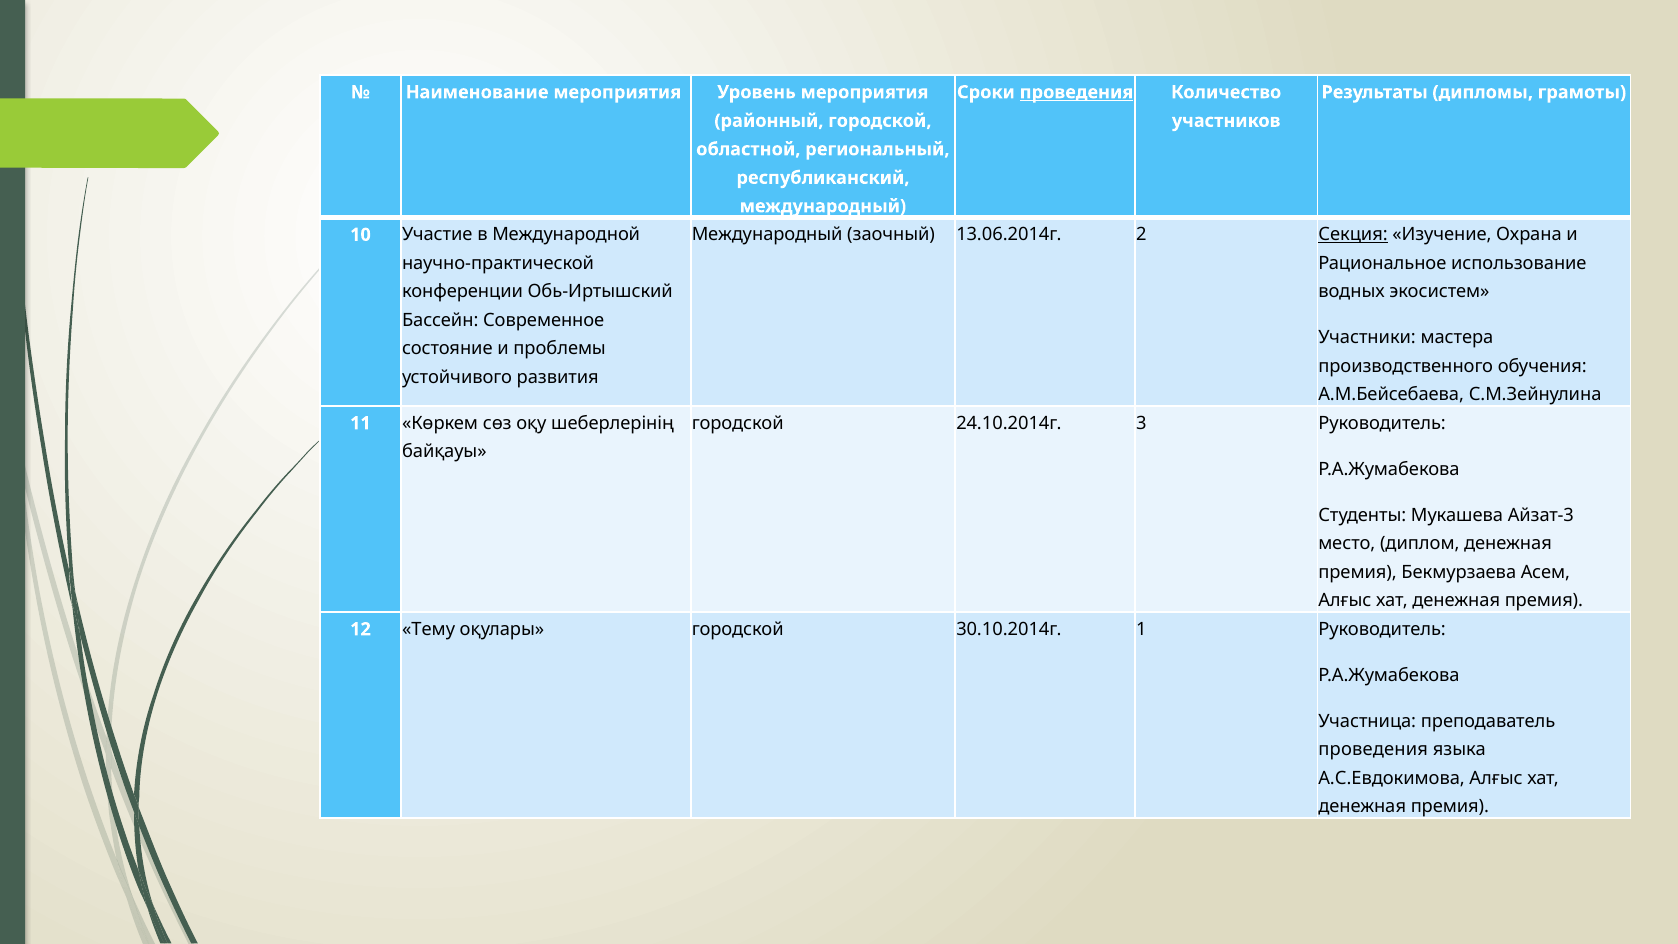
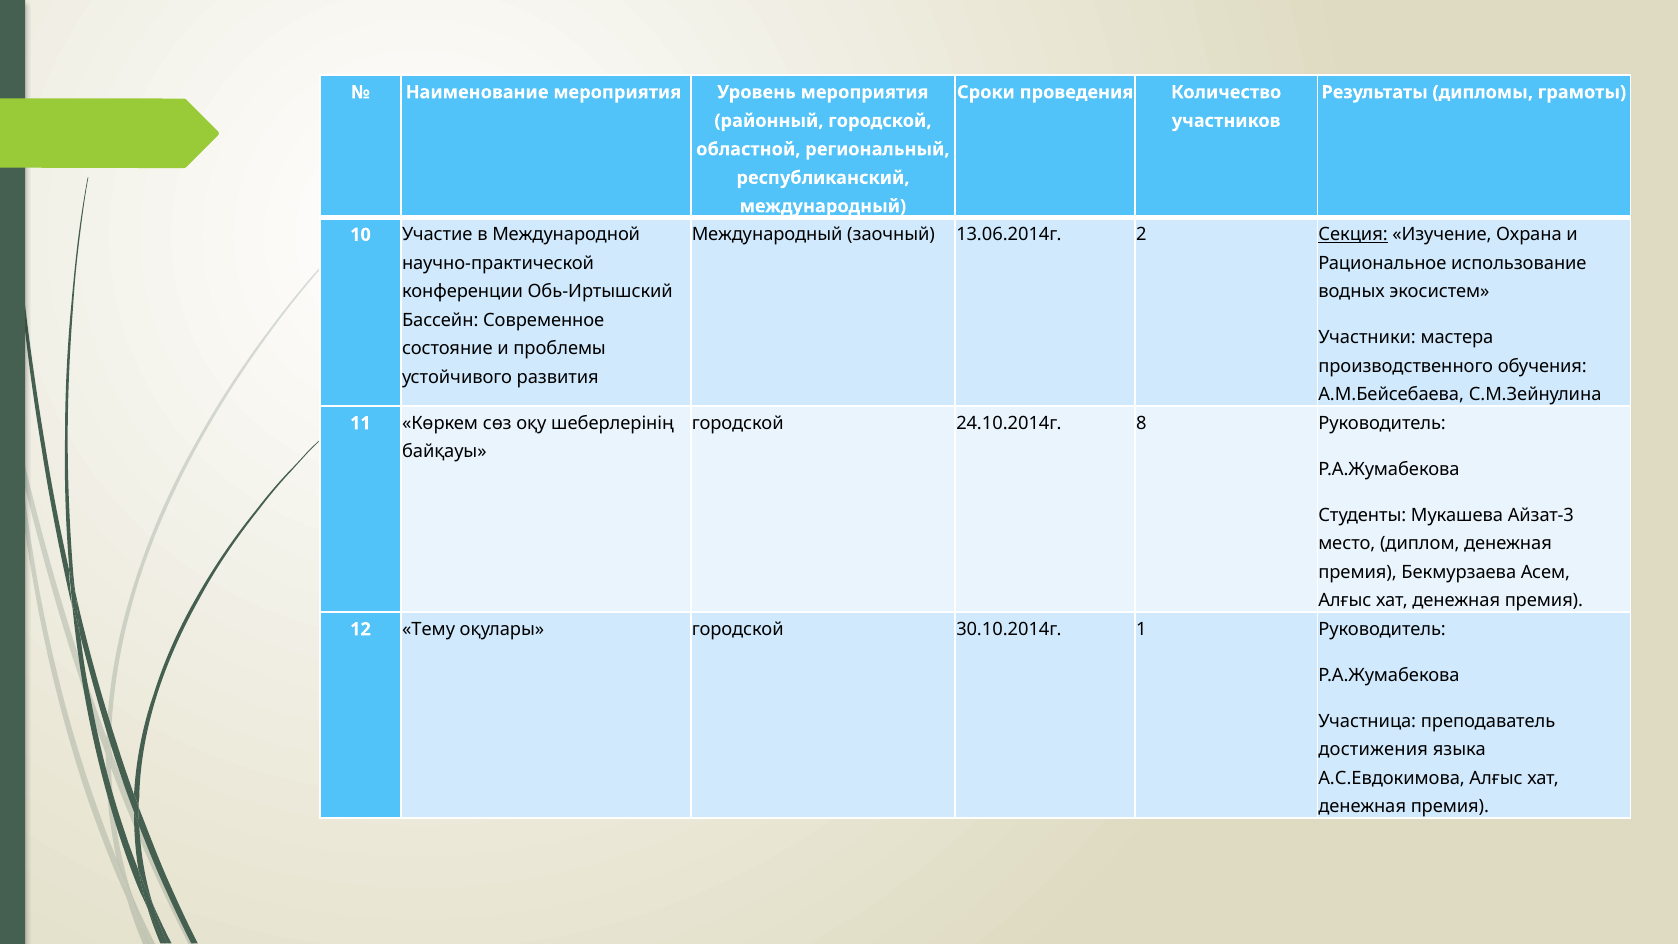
проведения at (1077, 92) underline: present -> none
3: 3 -> 8
проведения at (1373, 750): проведения -> достижения
